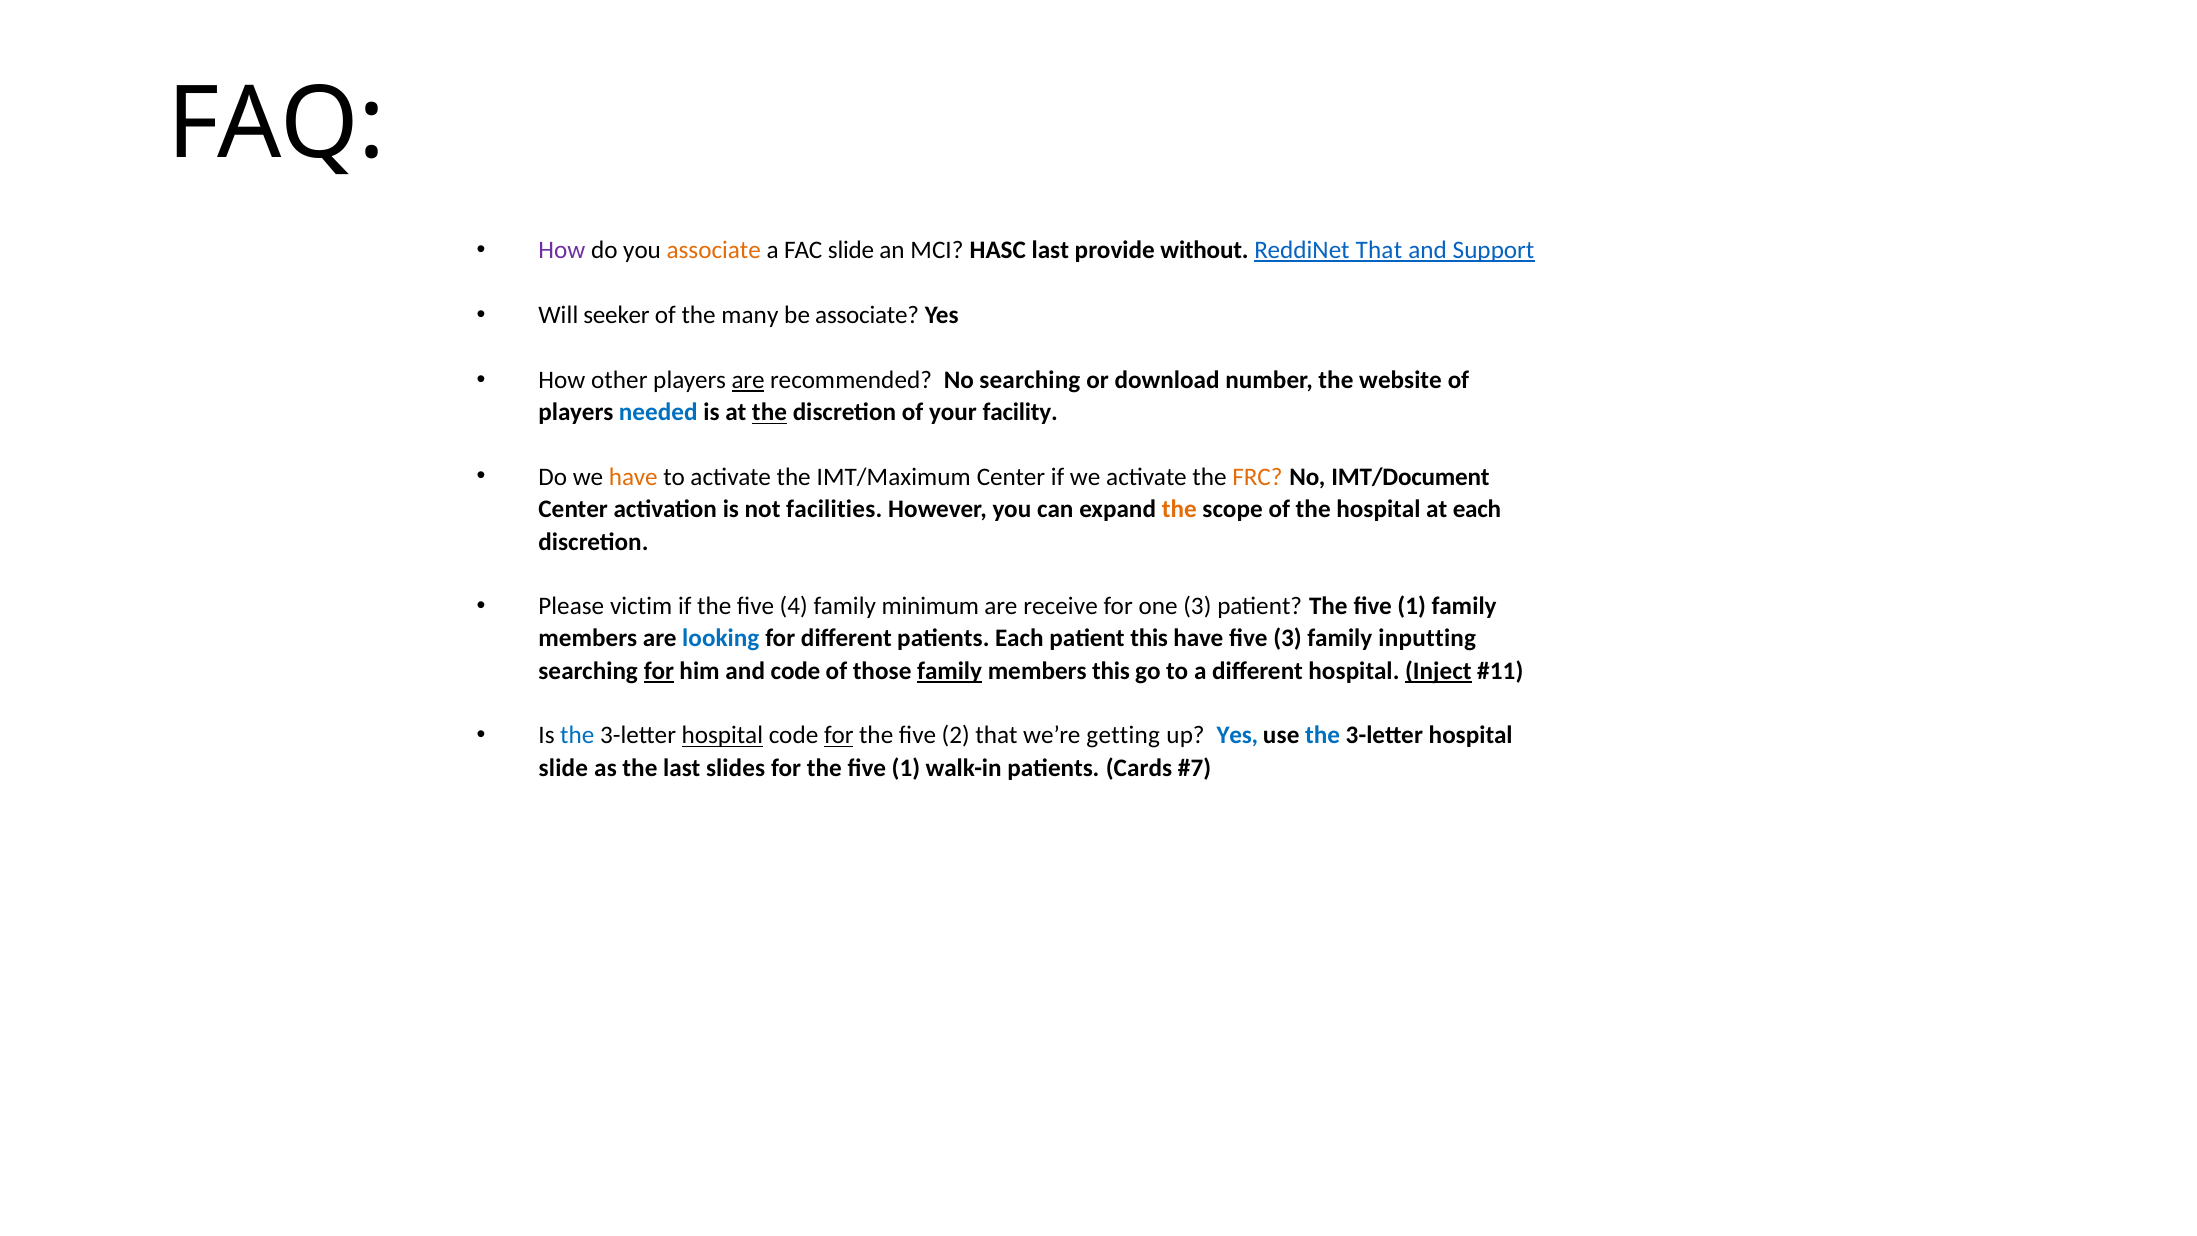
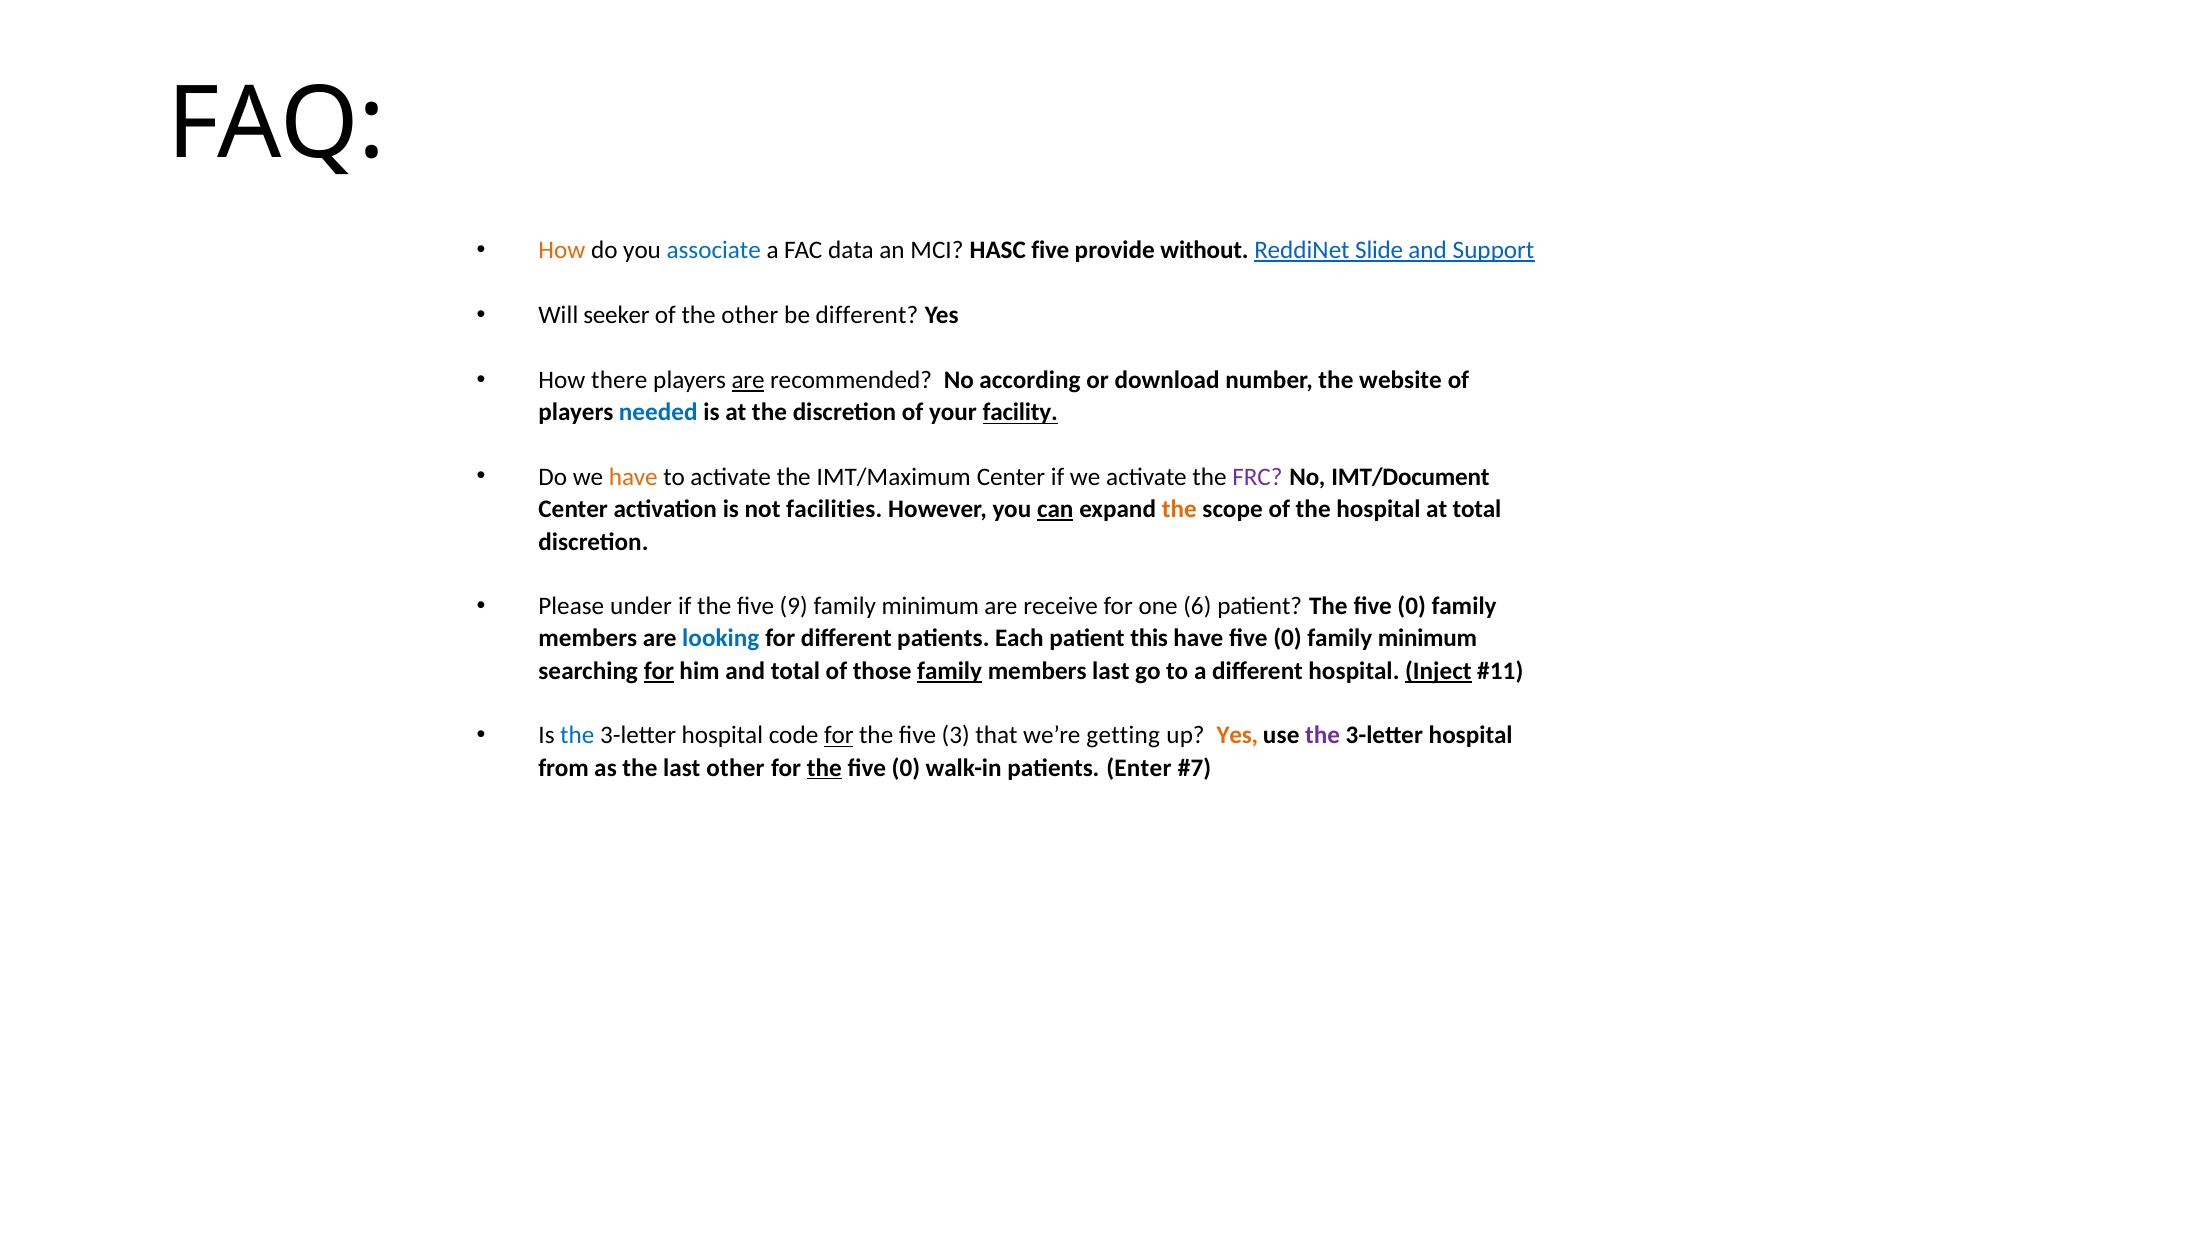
How at (562, 250) colour: purple -> orange
associate at (714, 250) colour: orange -> blue
FAC slide: slide -> data
HASC last: last -> five
ReddiNet That: That -> Slide
the many: many -> other
be associate: associate -> different
other: other -> there
No searching: searching -> according
the at (769, 412) underline: present -> none
facility underline: none -> present
FRC colour: orange -> purple
can underline: none -> present
at each: each -> total
victim: victim -> under
4: 4 -> 9
one 3: 3 -> 6
patient The five 1: 1 -> 0
have five 3: 3 -> 0
inputting at (1427, 639): inputting -> minimum
and code: code -> total
members this: this -> last
hospital at (722, 735) underline: present -> none
2: 2 -> 3
Yes at (1237, 735) colour: blue -> orange
the at (1323, 735) colour: blue -> purple
slide at (563, 768): slide -> from
last slides: slides -> other
the at (824, 768) underline: none -> present
1 at (906, 768): 1 -> 0
Cards: Cards -> Enter
